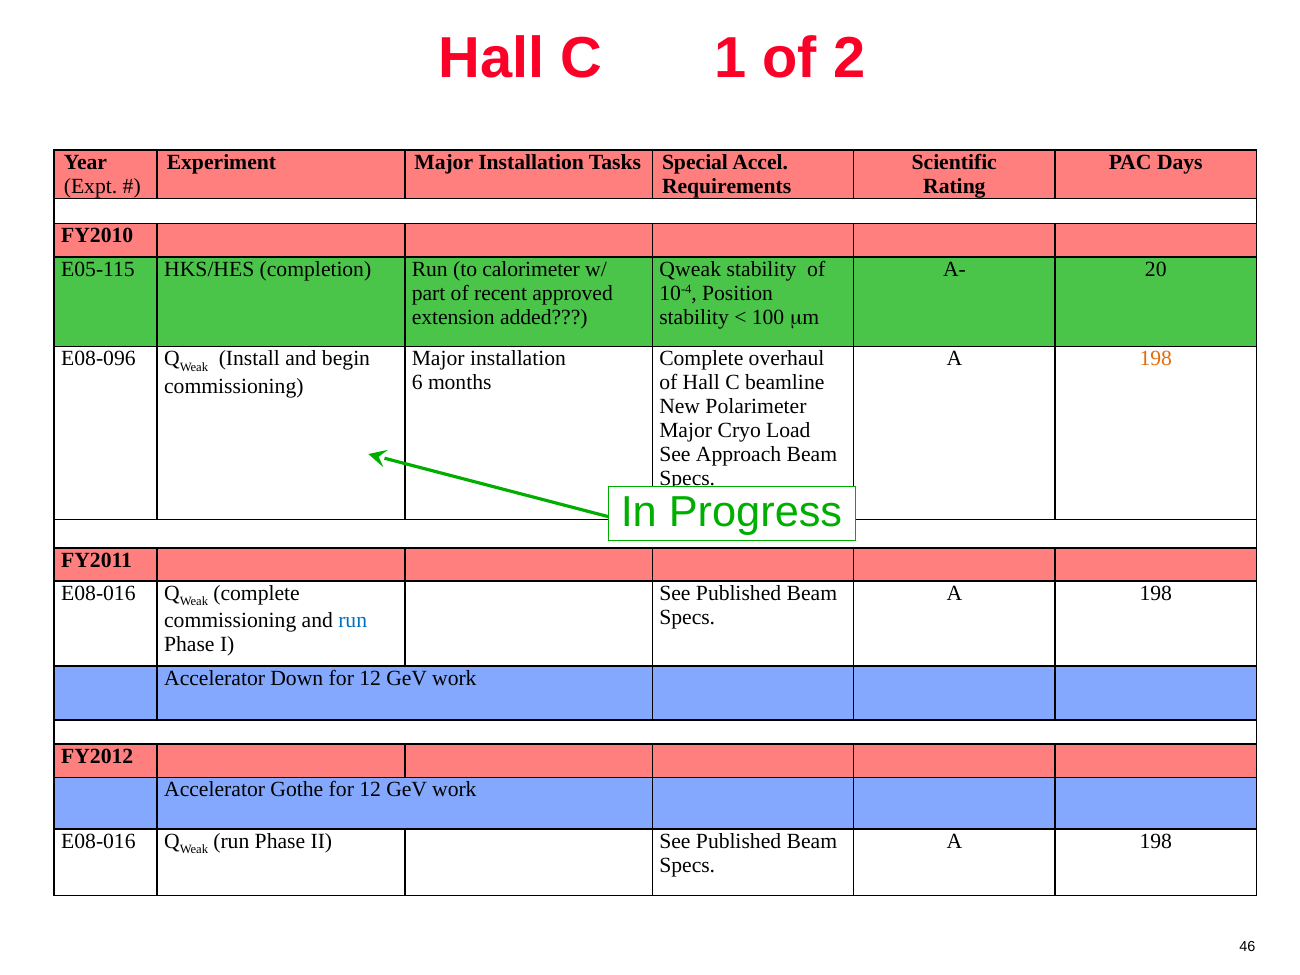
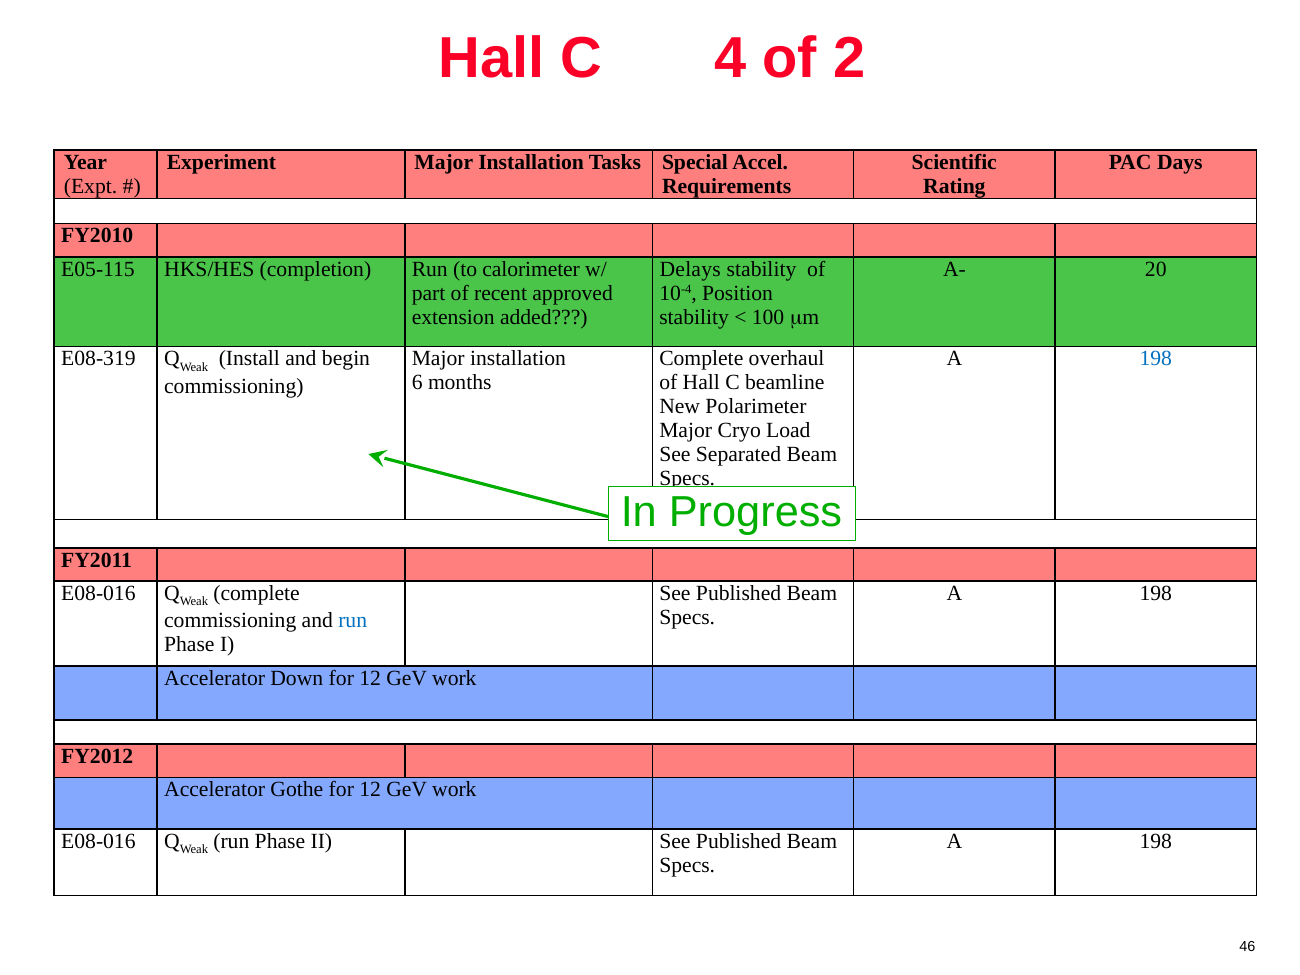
1: 1 -> 4
Qweak: Qweak -> Delays
E08-096: E08-096 -> E08-319
198 at (1156, 358) colour: orange -> blue
Approach: Approach -> Separated
